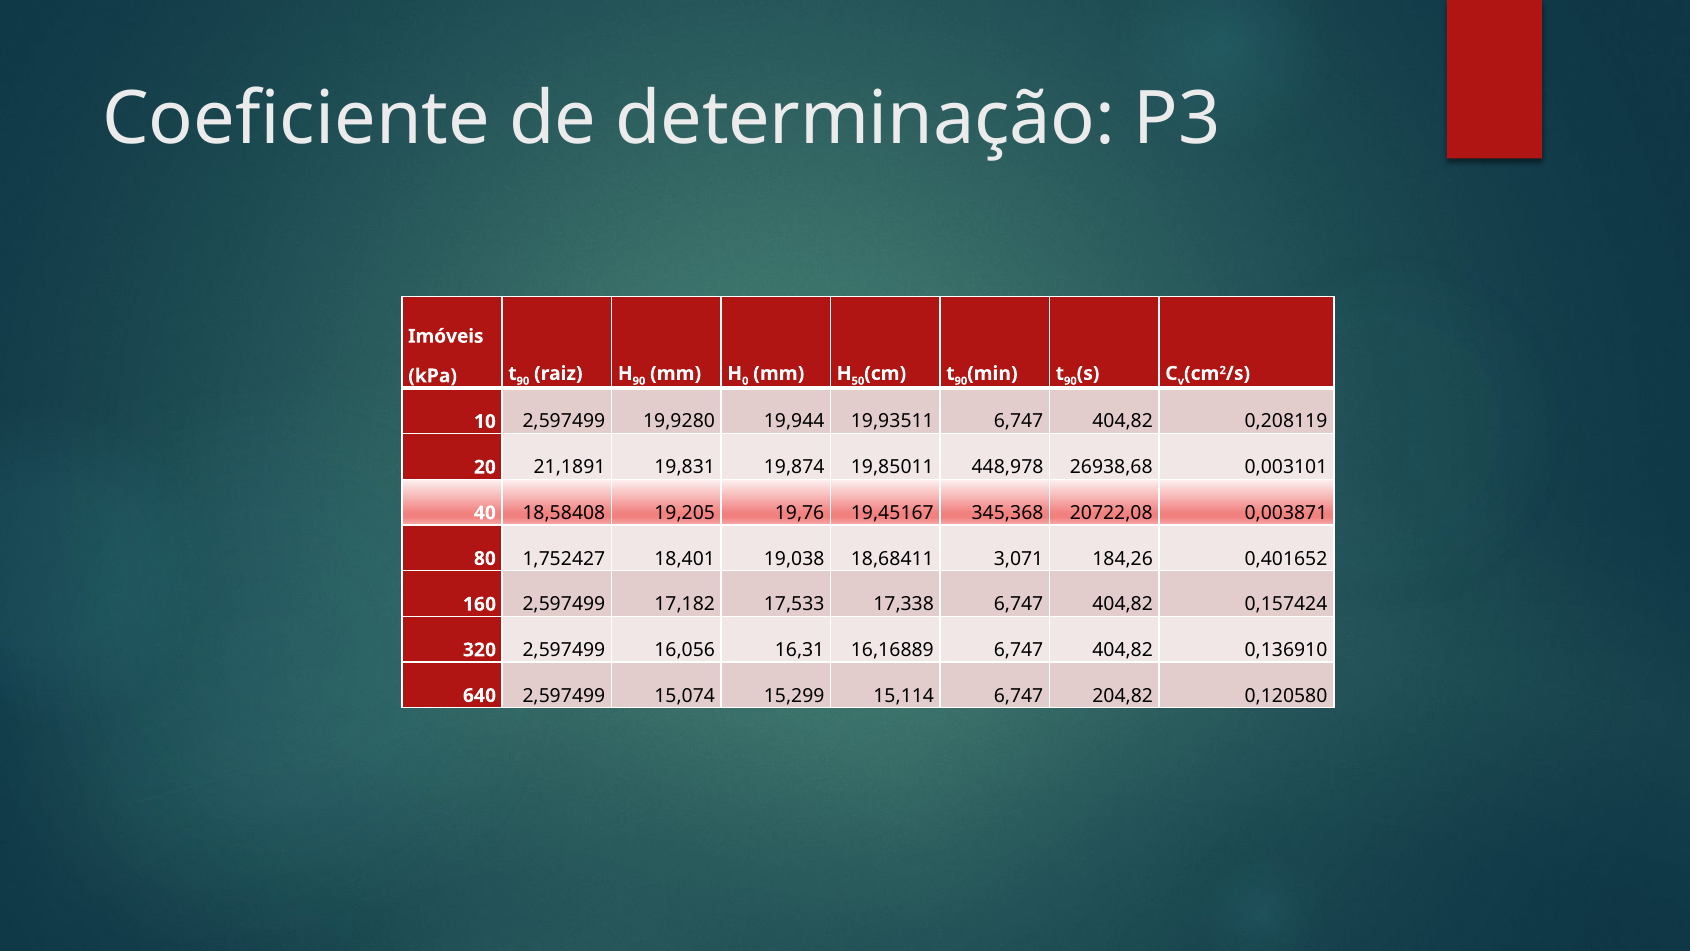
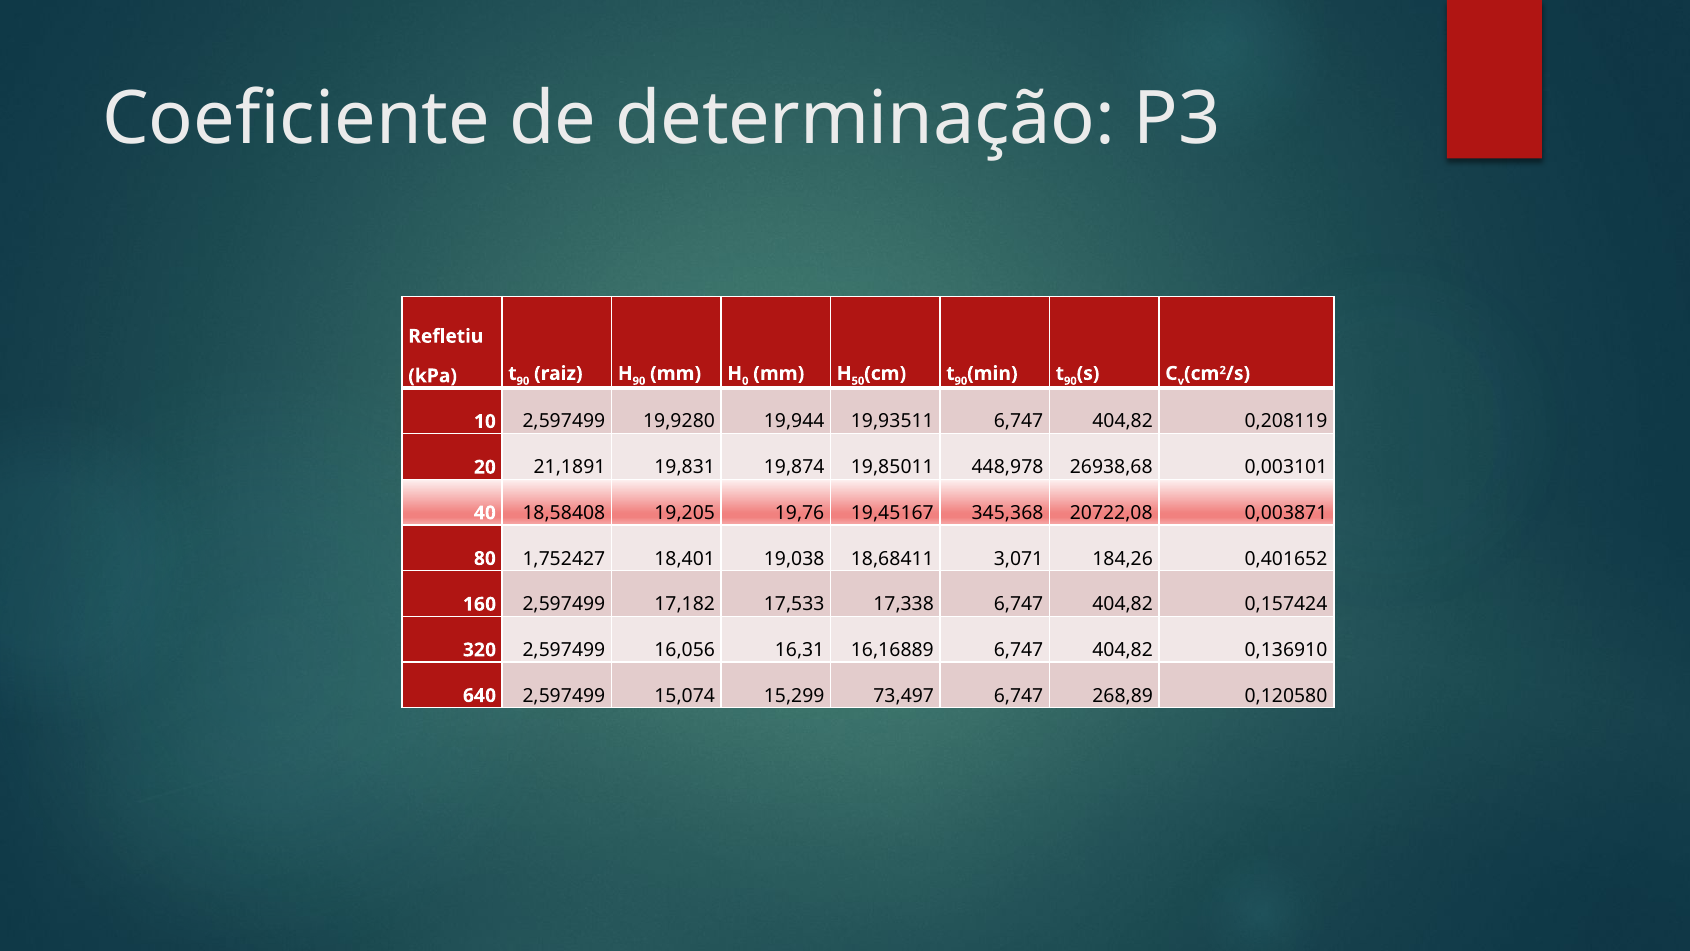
Imóveis: Imóveis -> Refletiu
15,114: 15,114 -> 73,497
204,82: 204,82 -> 268,89
